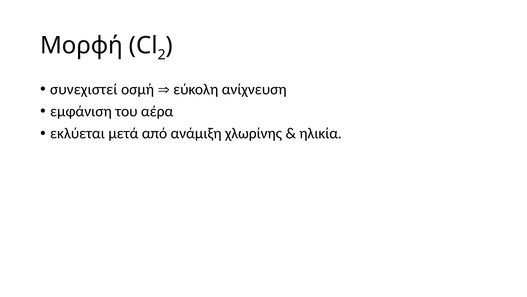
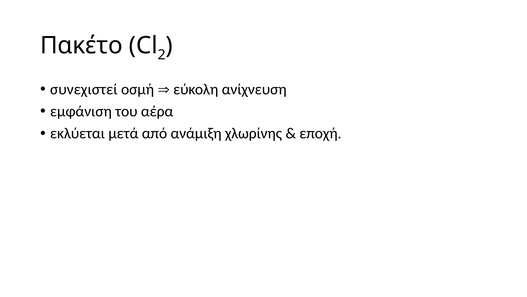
Μορφή: Μορφή -> Πακέτο
ηλικία: ηλικία -> εποχή
